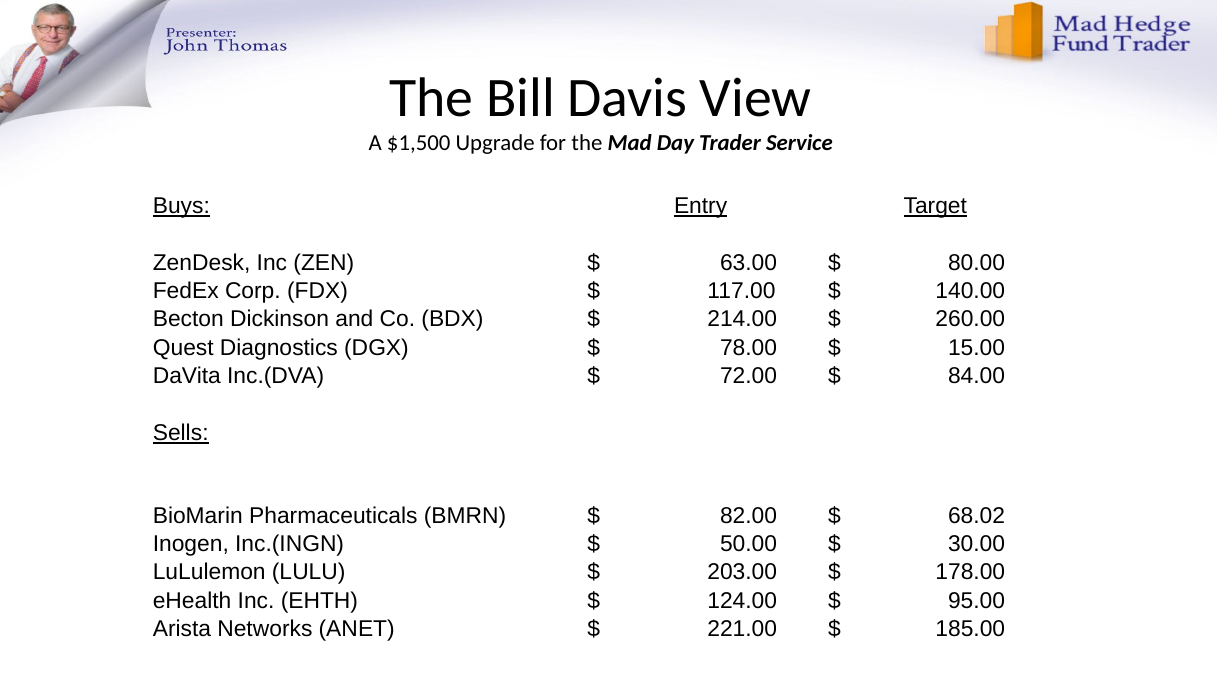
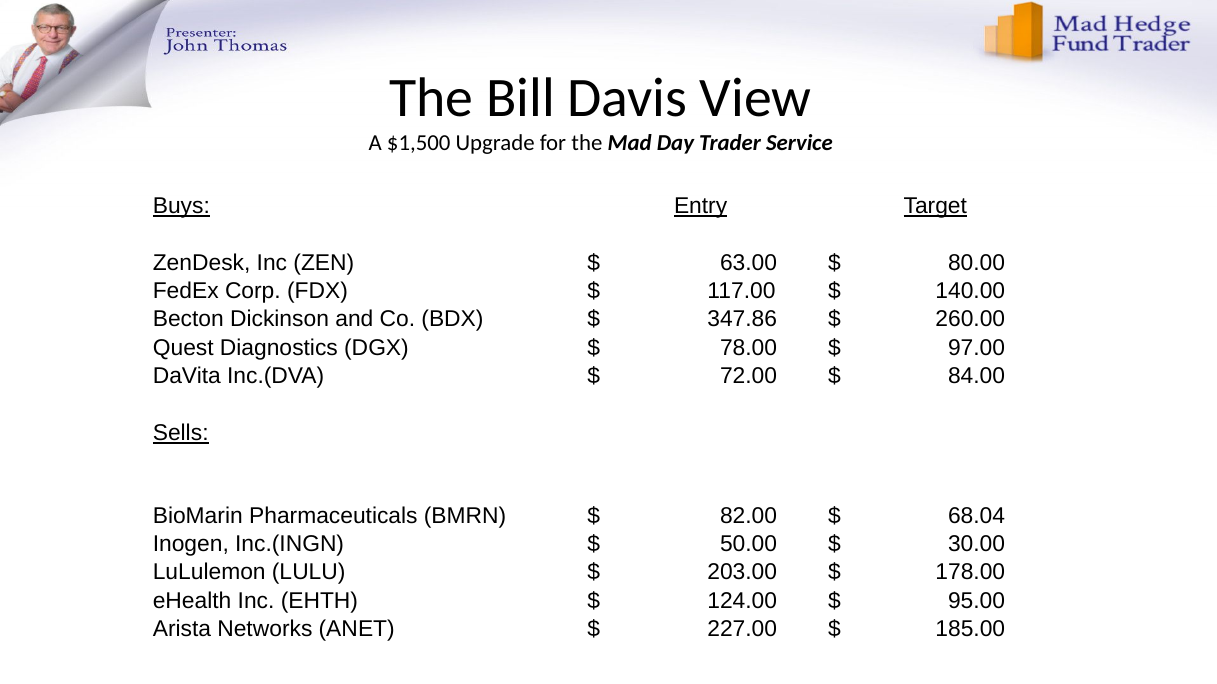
214.00: 214.00 -> 347.86
15.00: 15.00 -> 97.00
68.02: 68.02 -> 68.04
221.00: 221.00 -> 227.00
